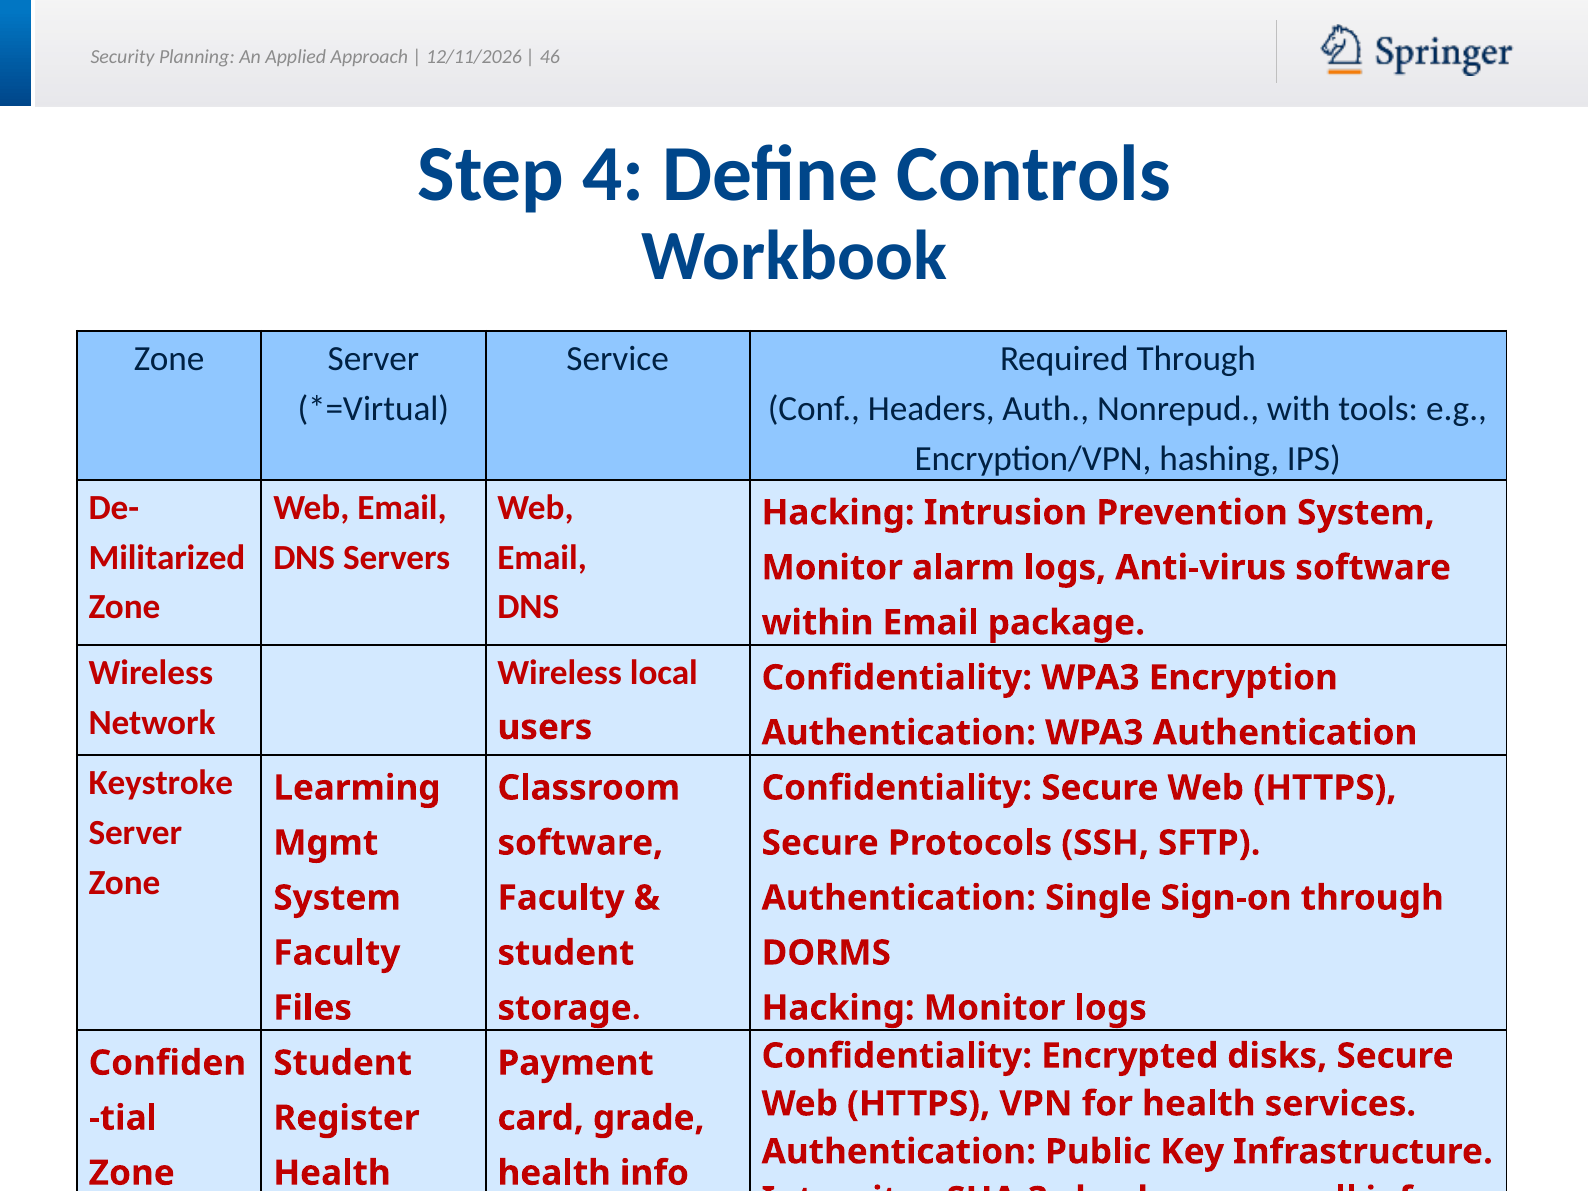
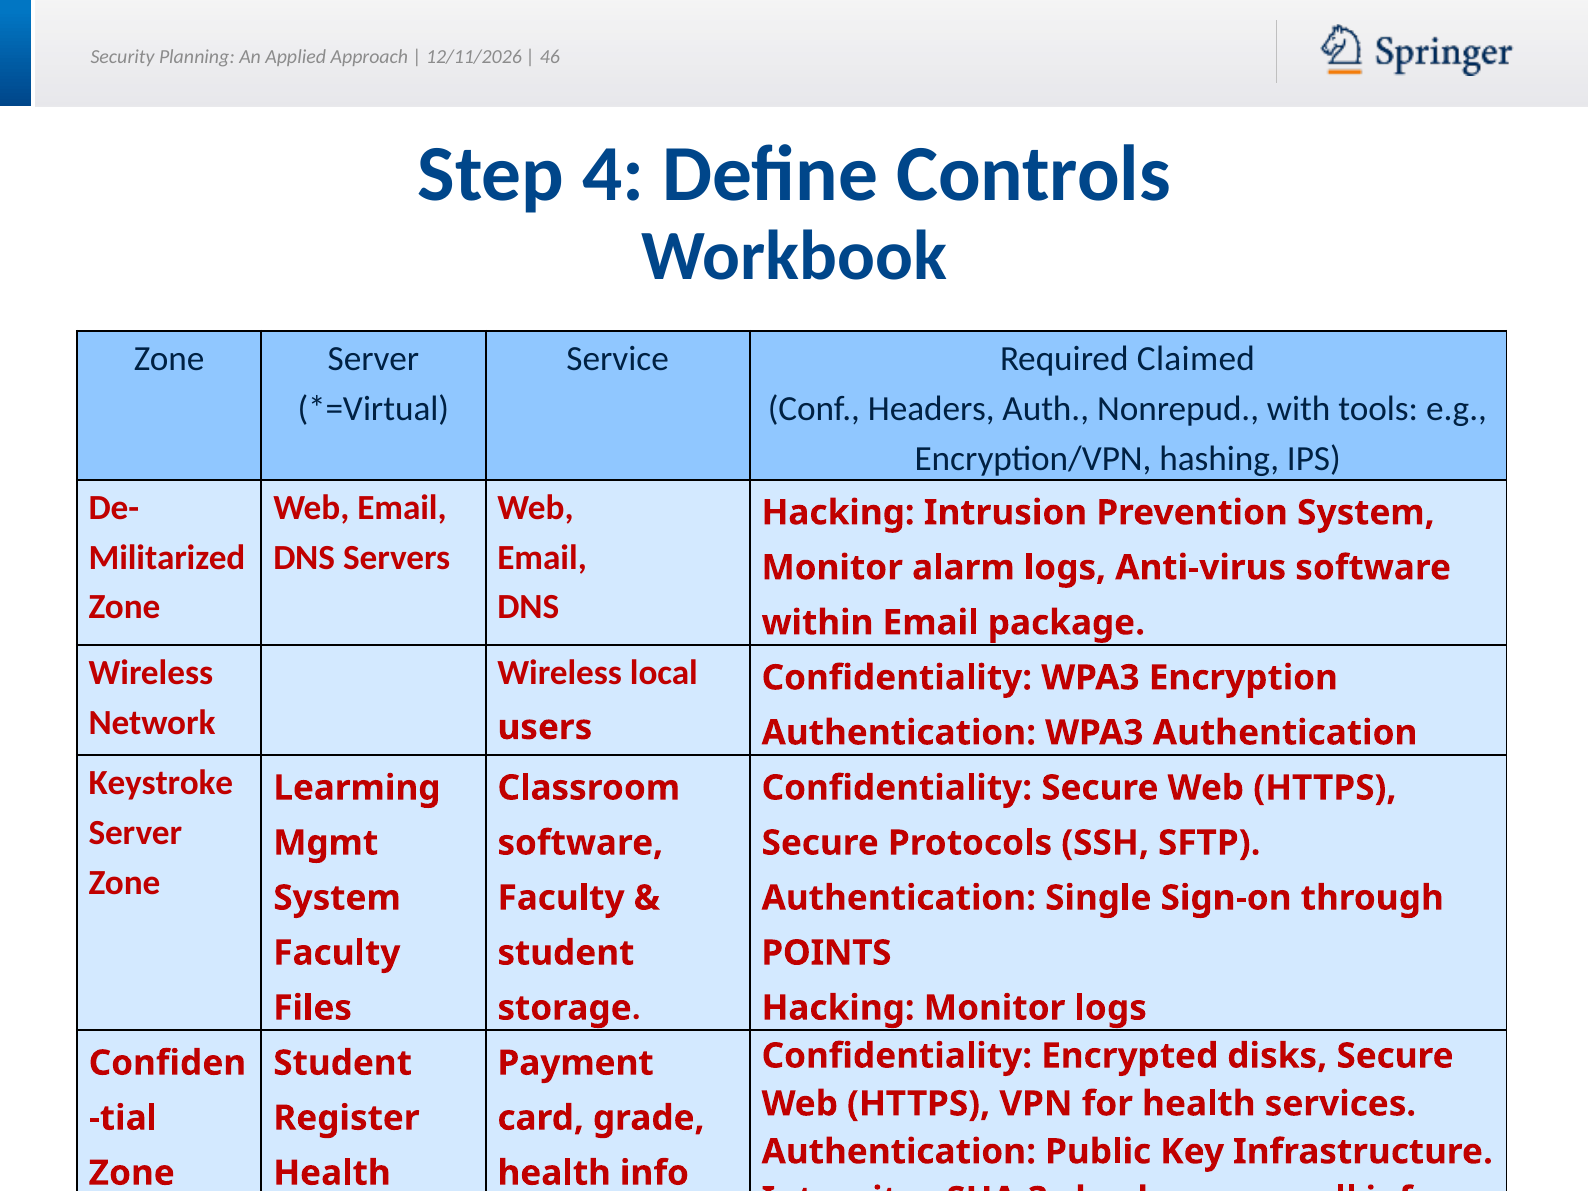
Required Through: Through -> Claimed
DORMS: DORMS -> POINTS
